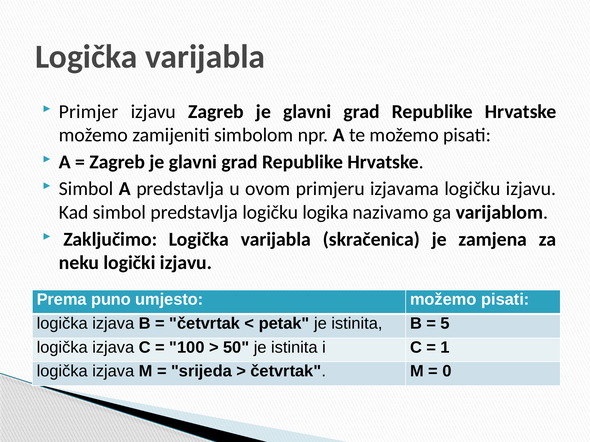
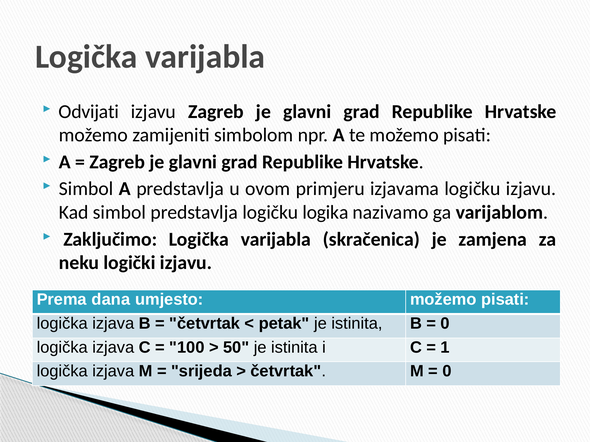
Primjer: Primjer -> Odvijati
puno: puno -> dana
5 at (445, 324): 5 -> 0
